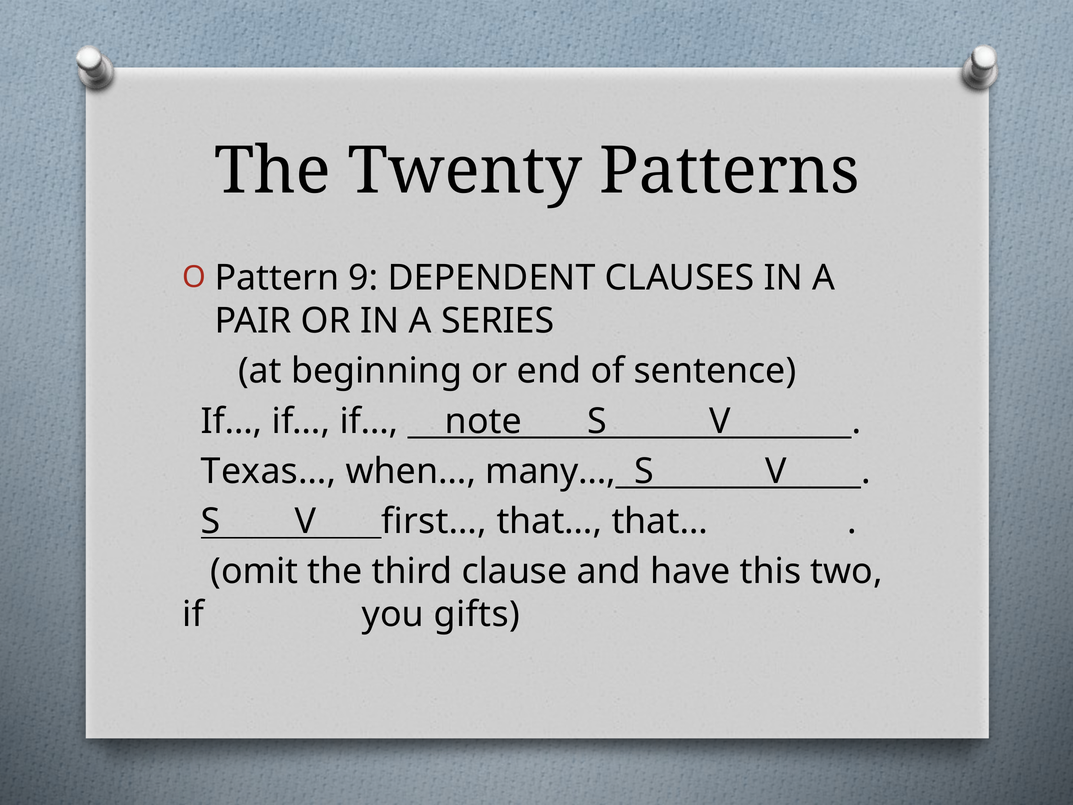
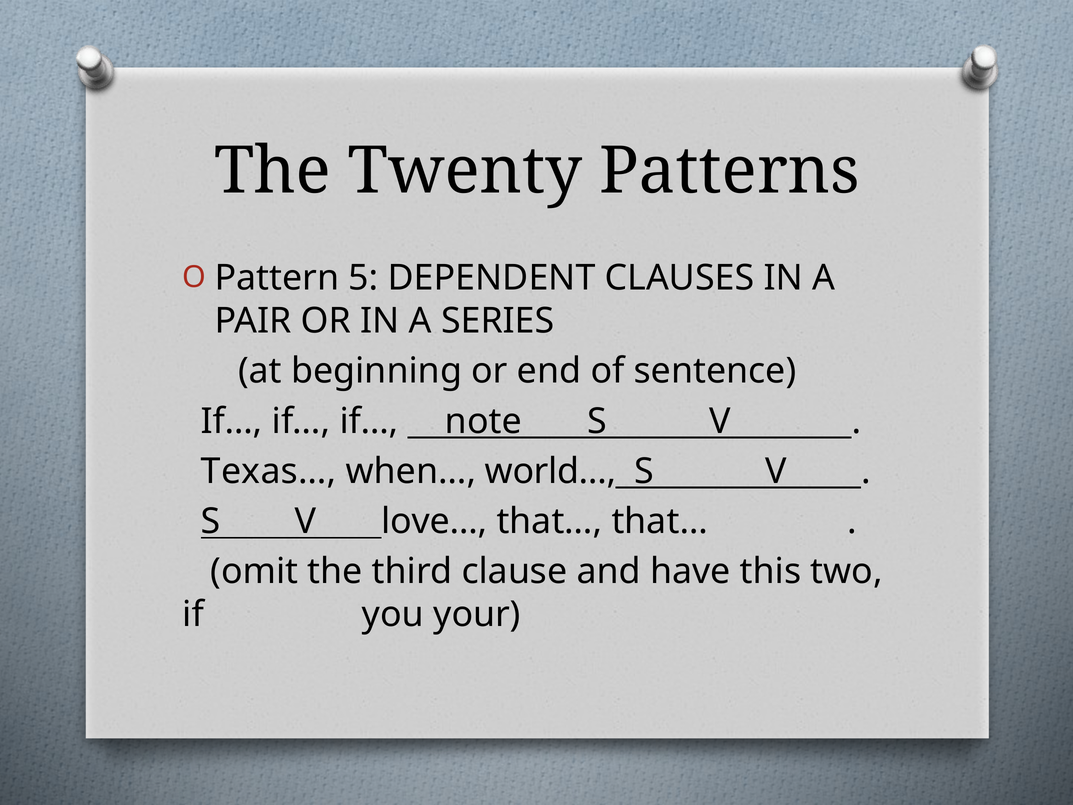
9: 9 -> 5
many…: many… -> world…
first…: first… -> love…
gifts: gifts -> your
